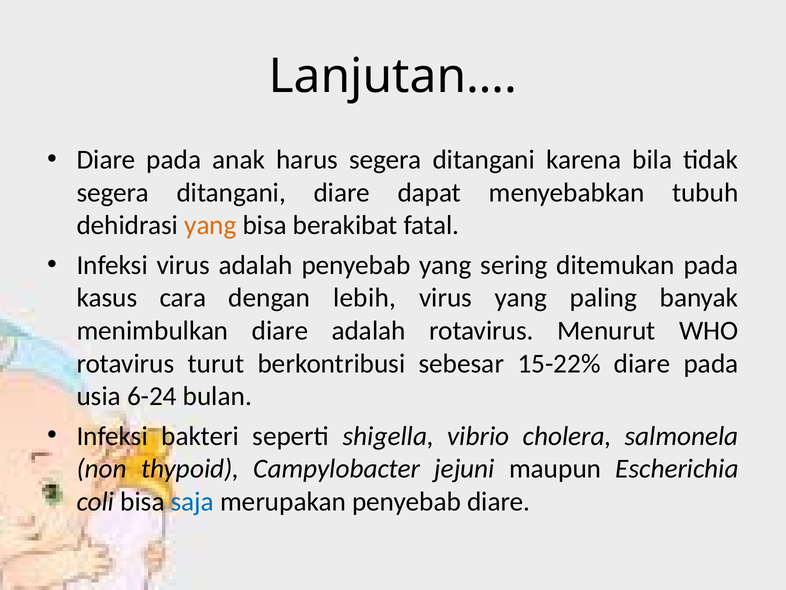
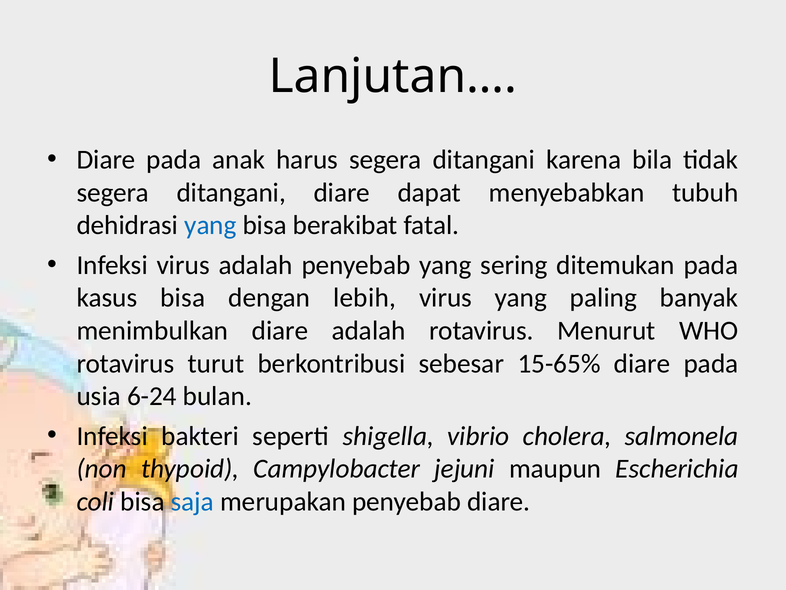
yang at (210, 225) colour: orange -> blue
kasus cara: cara -> bisa
15-22%: 15-22% -> 15-65%
